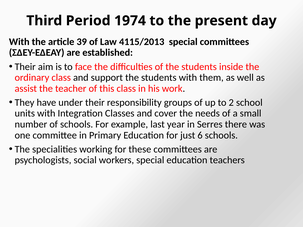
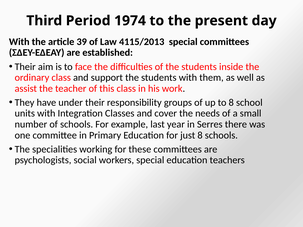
to 2: 2 -> 8
just 6: 6 -> 8
